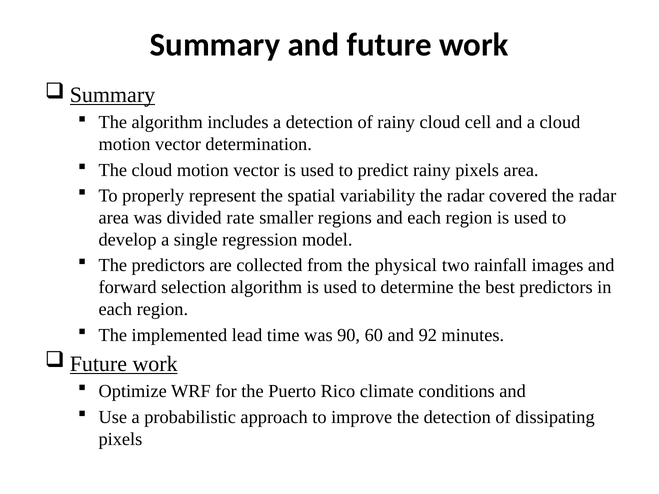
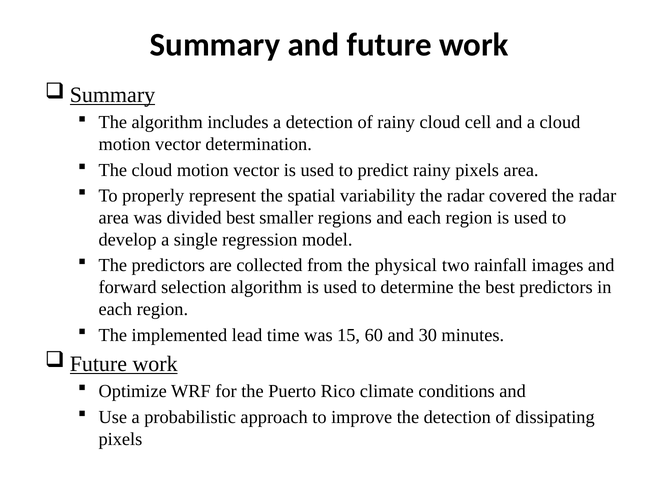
divided rate: rate -> best
90: 90 -> 15
92: 92 -> 30
